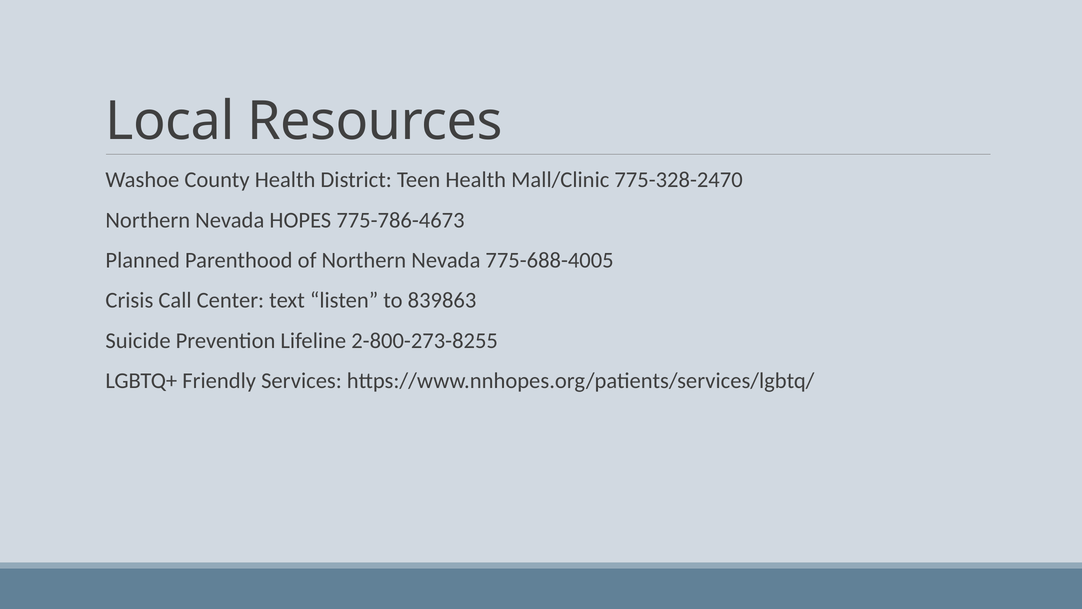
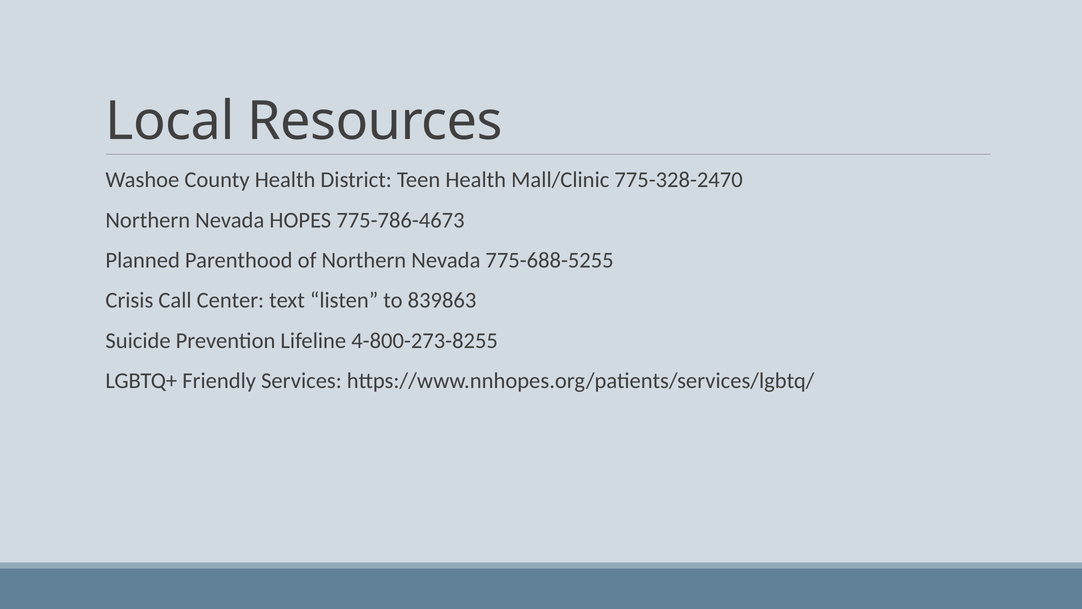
775-688-4005: 775-688-4005 -> 775-688-5255
2-800-273-8255: 2-800-273-8255 -> 4-800-273-8255
